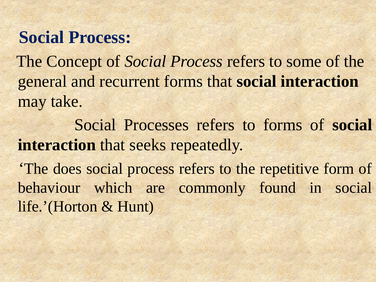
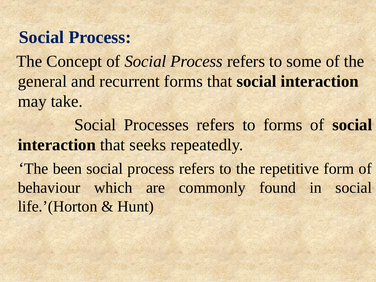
does: does -> been
